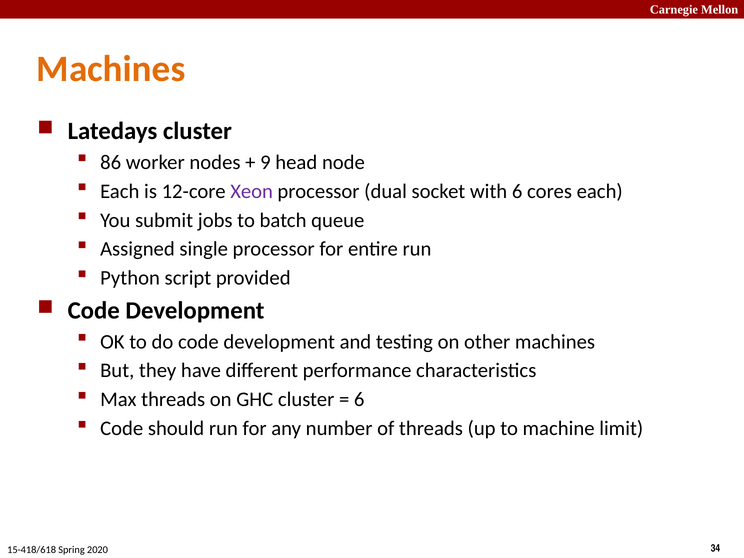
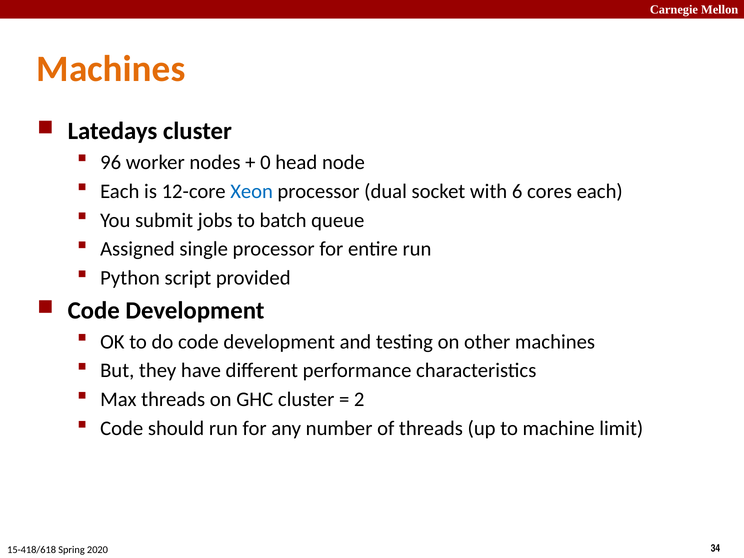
86: 86 -> 96
9: 9 -> 0
Xeon colour: purple -> blue
6 at (359, 400): 6 -> 2
